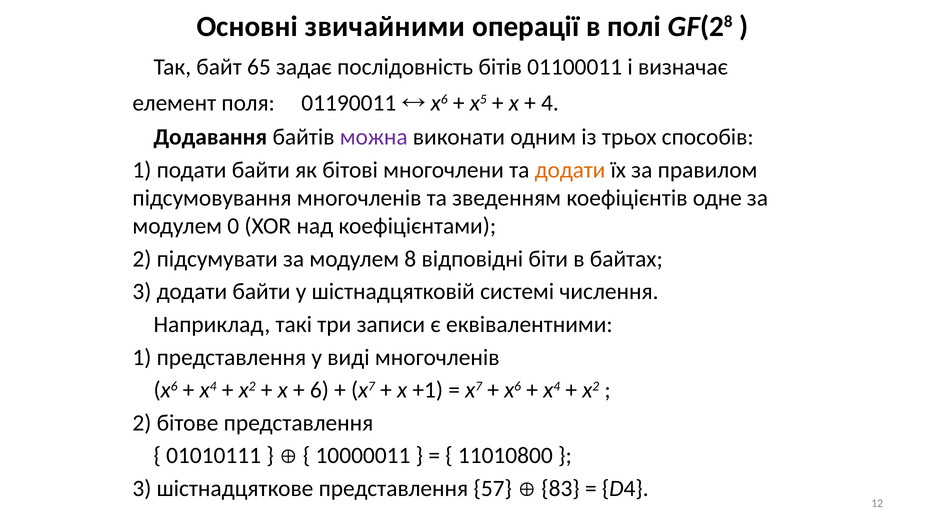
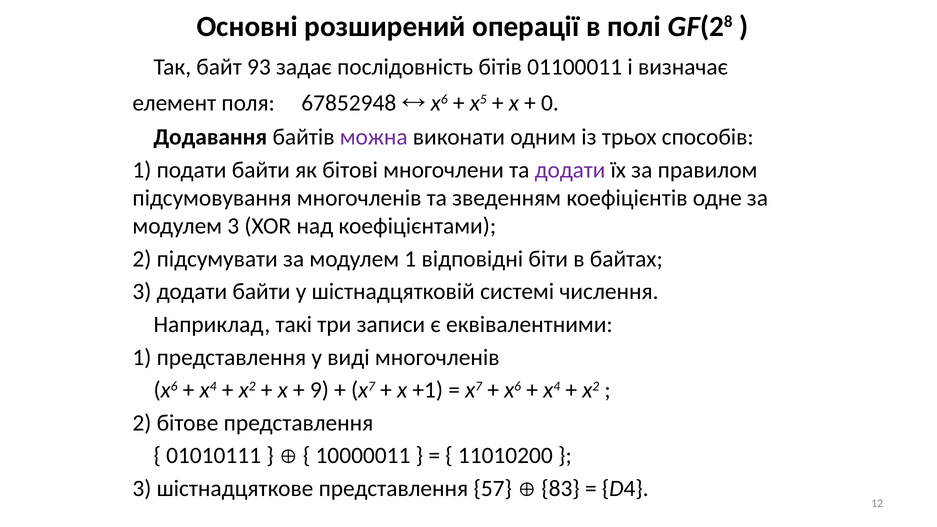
звичайними: звичайними -> розширений
65: 65 -> 93
01190011: 01190011 -> 67852948
4: 4 -> 0
додати at (570, 170) colour: orange -> purple
модулем 0: 0 -> 3
модулем 8: 8 -> 1
6: 6 -> 9
11010800: 11010800 -> 11010200
